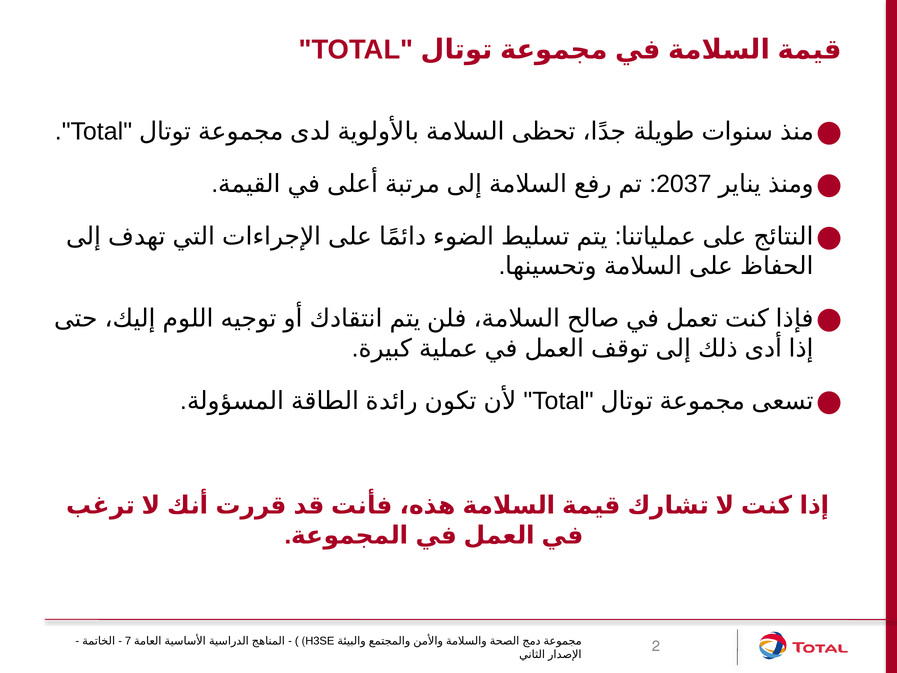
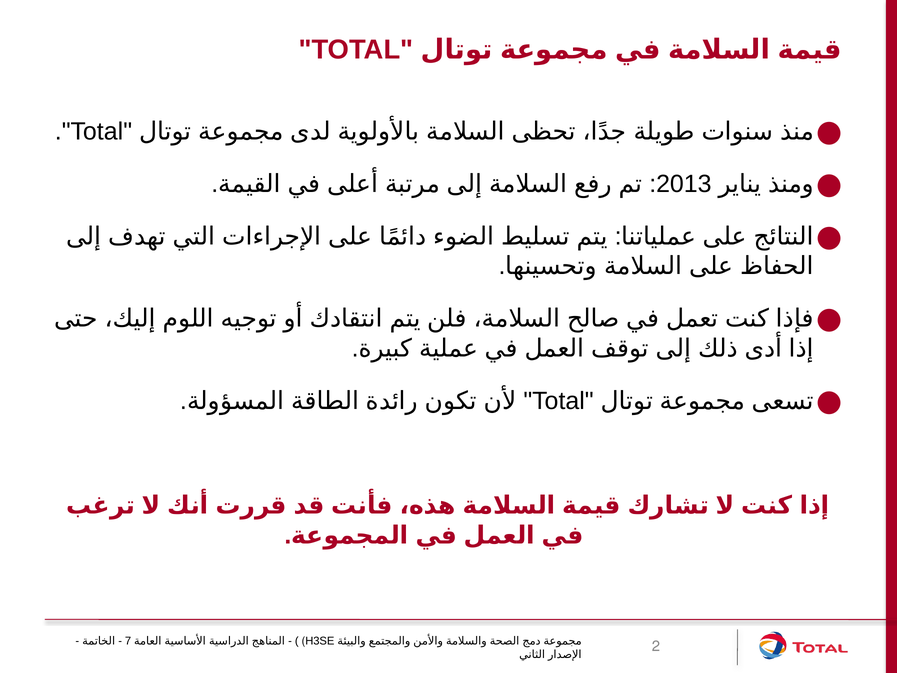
2037: 2037 -> 2013
